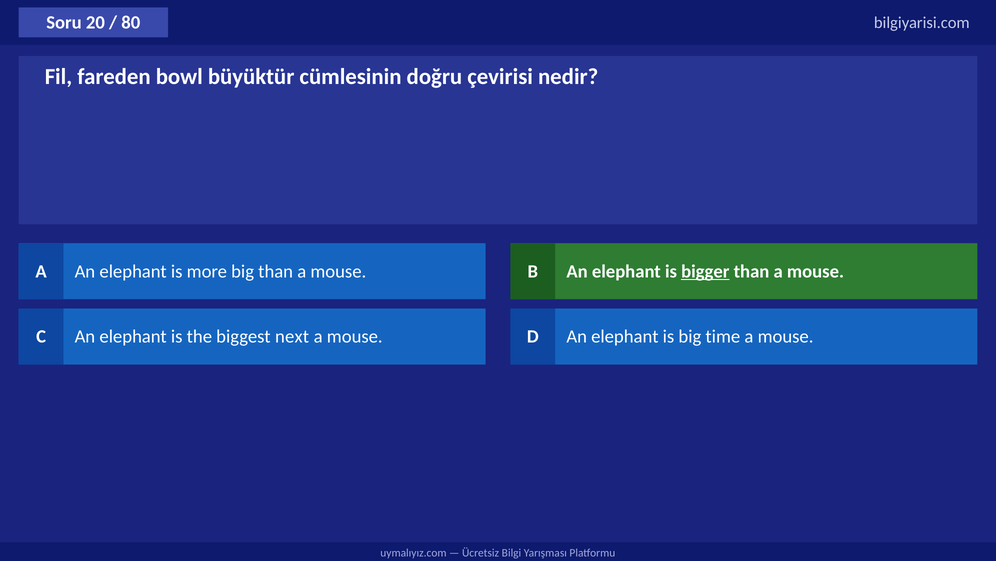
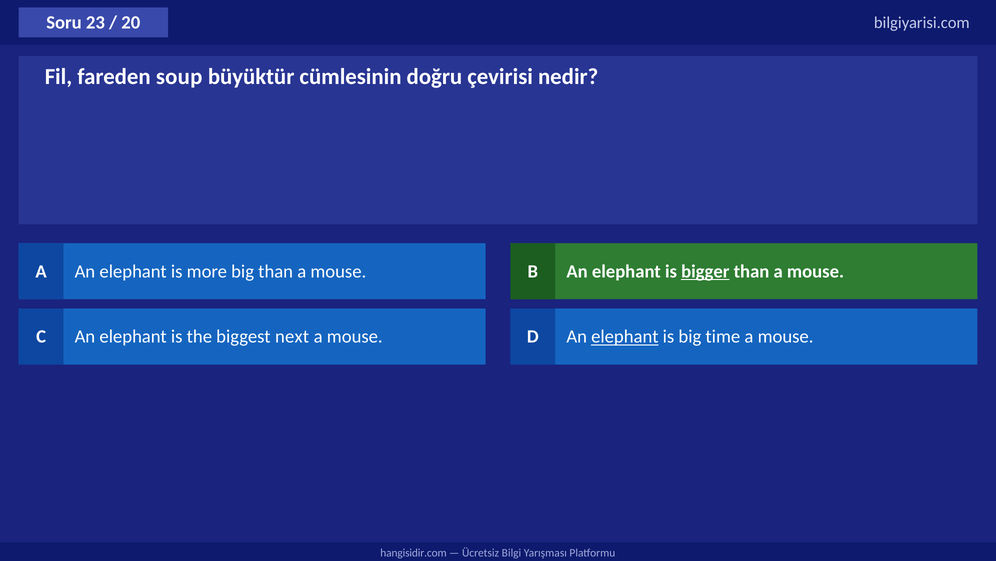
20: 20 -> 23
80: 80 -> 20
bowl: bowl -> soup
elephant at (625, 336) underline: none -> present
uymalıyız.com: uymalıyız.com -> hangisidir.com
